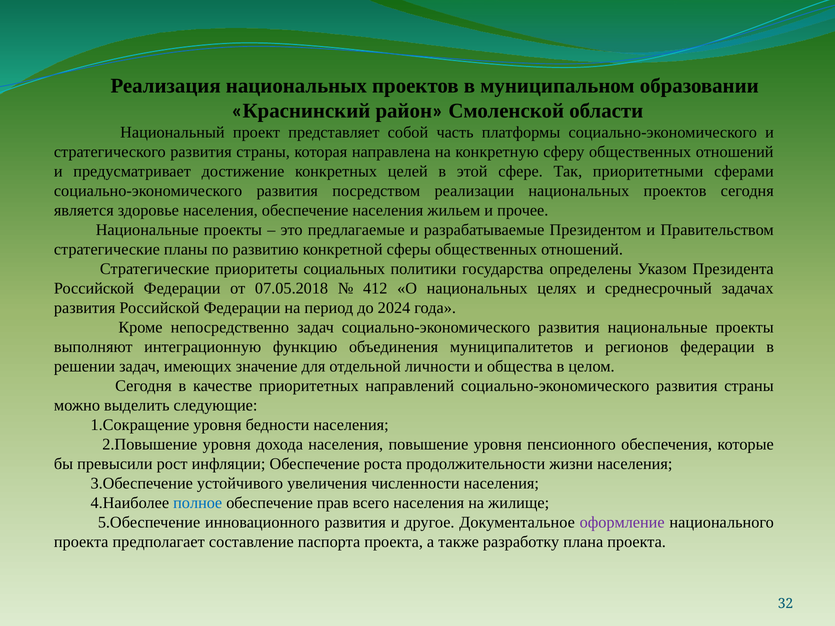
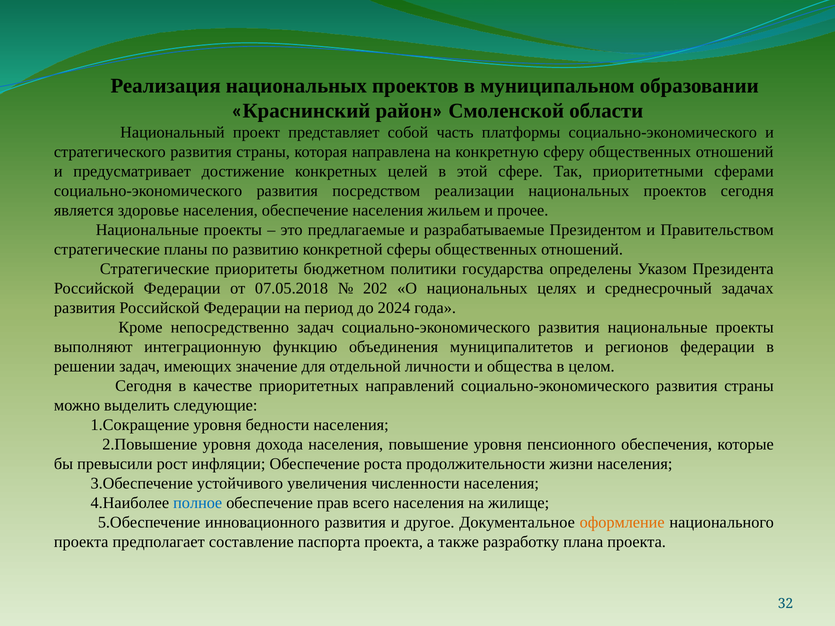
социальных: социальных -> бюджетном
412: 412 -> 202
оформление colour: purple -> orange
